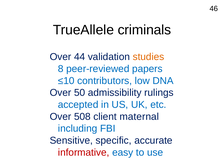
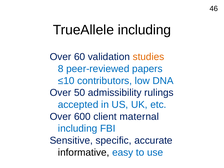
TrueAllele criminals: criminals -> including
44: 44 -> 60
508: 508 -> 600
informative colour: red -> black
